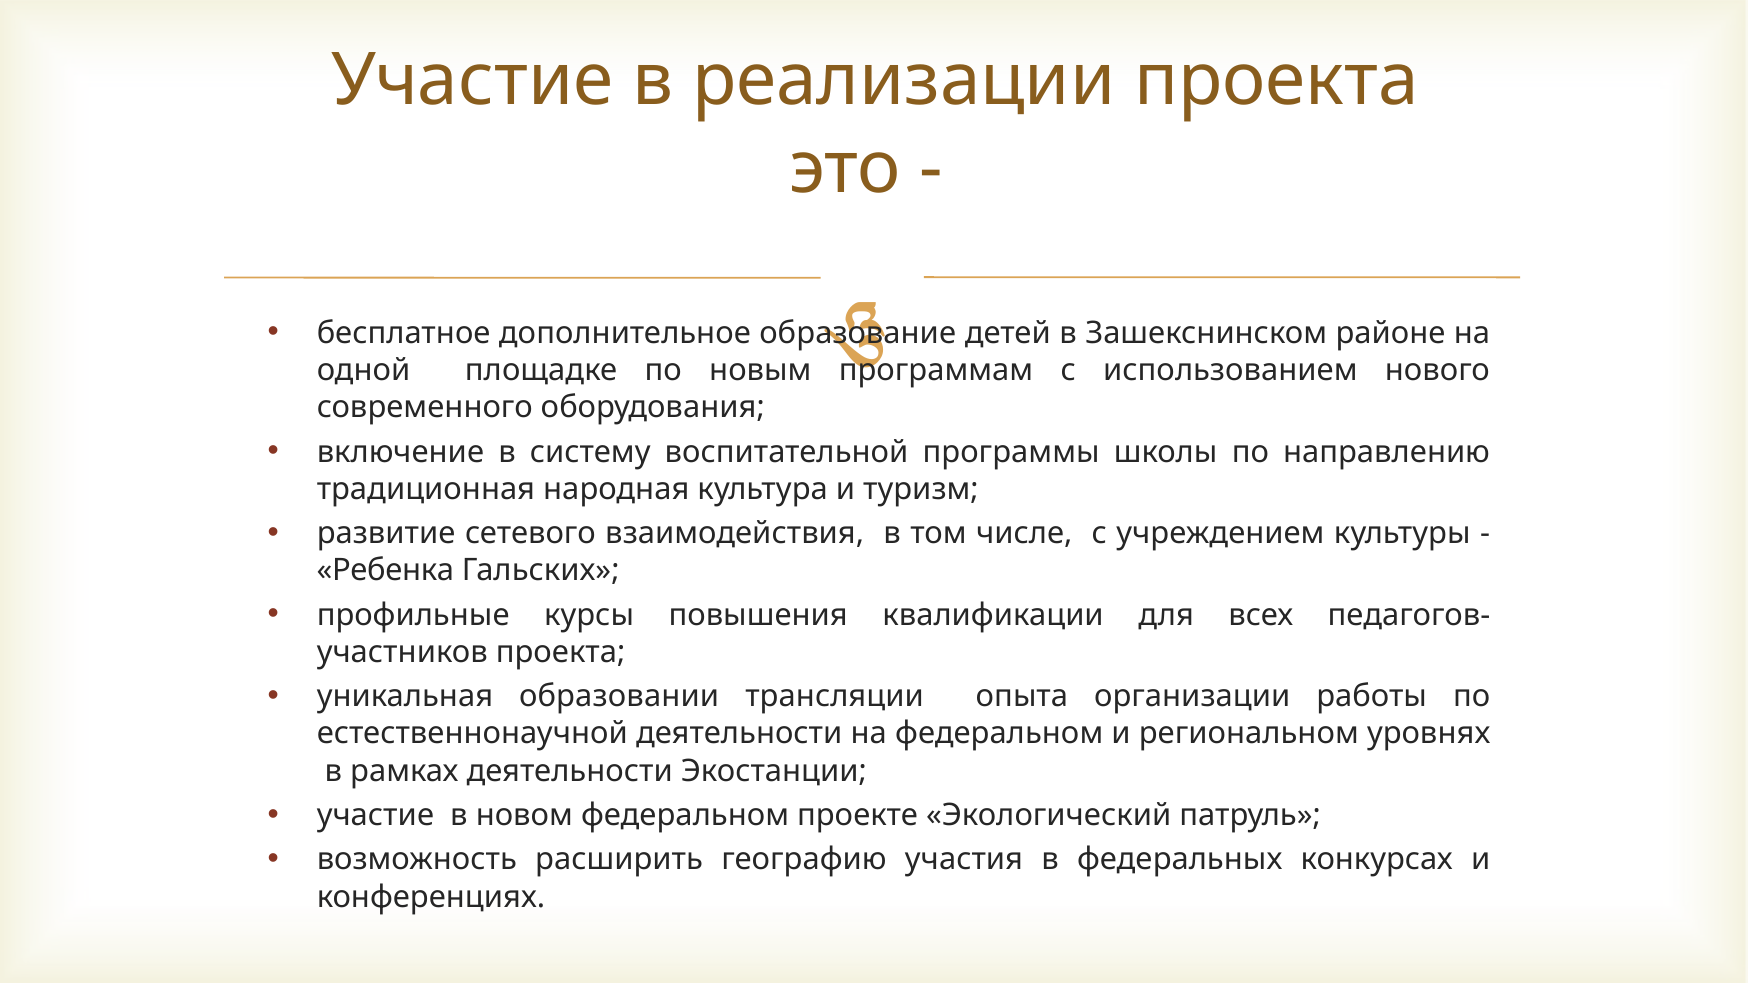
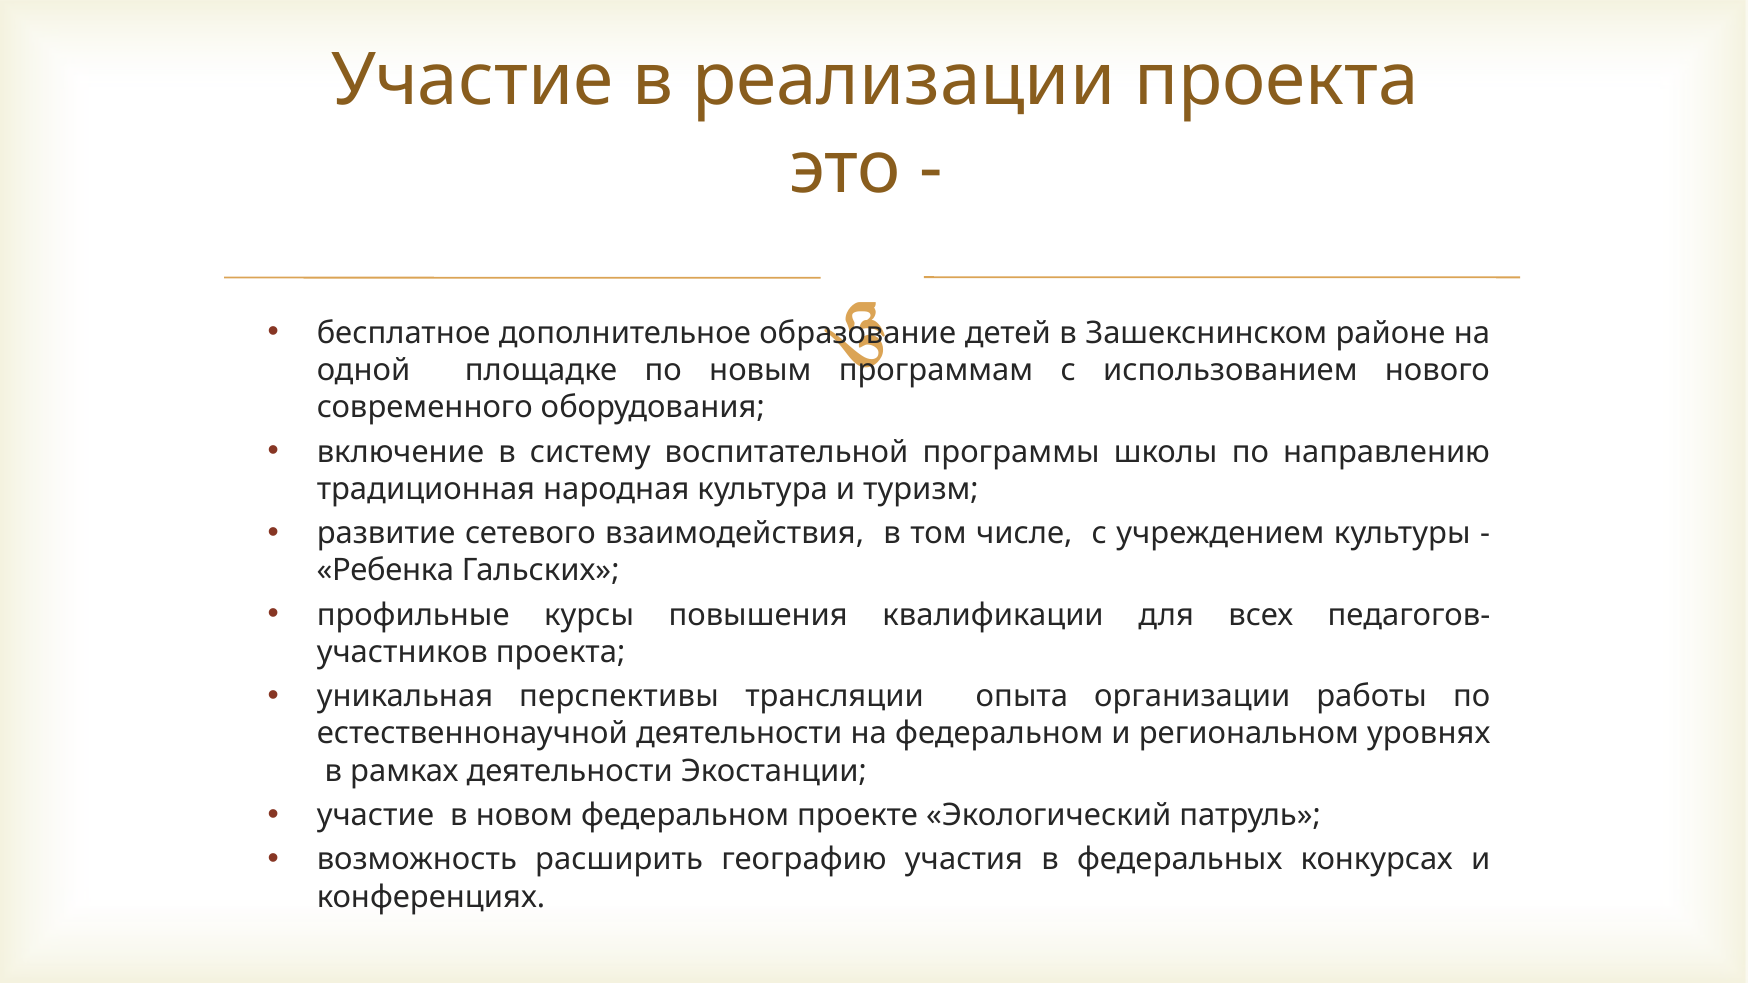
образовании: образовании -> перспективы
